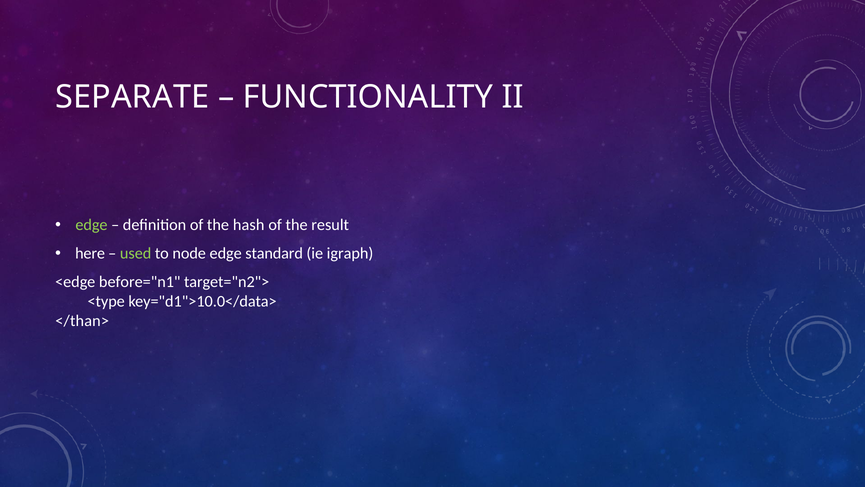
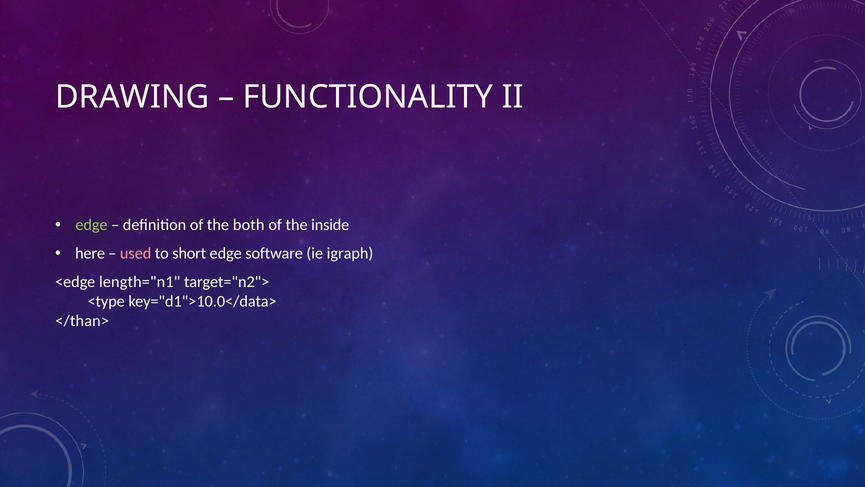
SEPARATE: SEPARATE -> DRAWING
hash: hash -> both
result: result -> inside
used colour: light green -> pink
node: node -> short
standard: standard -> software
before="n1: before="n1 -> length="n1
